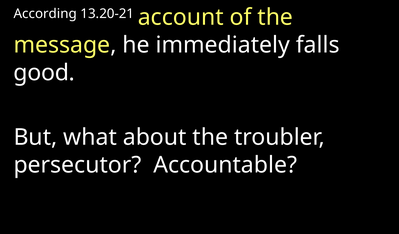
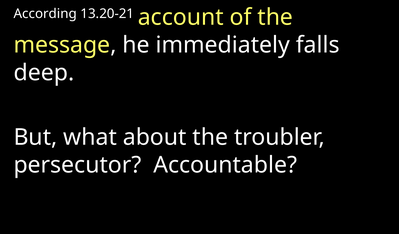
good: good -> deep
